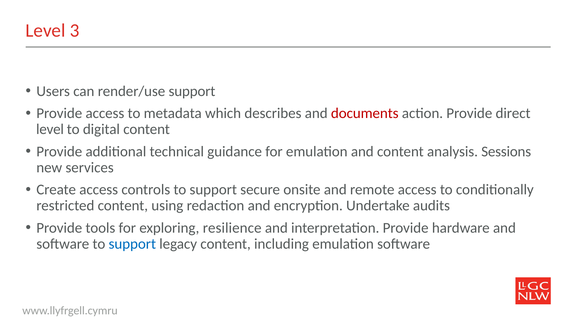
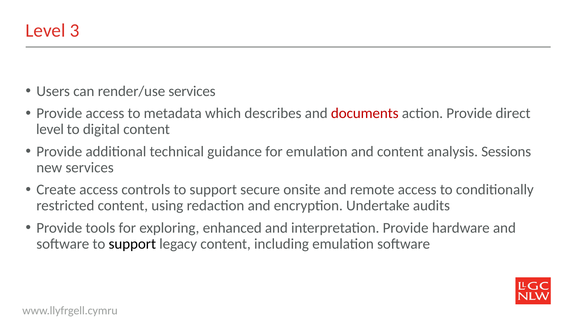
render/use support: support -> services
resilience: resilience -> enhanced
support at (132, 244) colour: blue -> black
